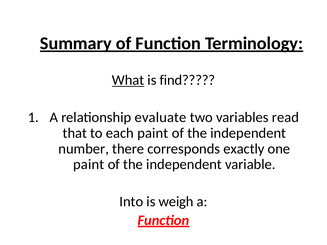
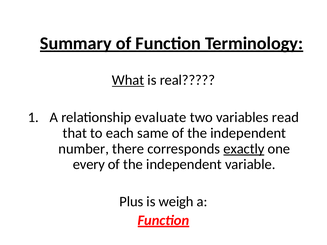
find: find -> real
each paint: paint -> same
exactly underline: none -> present
paint at (89, 165): paint -> every
Into: Into -> Plus
